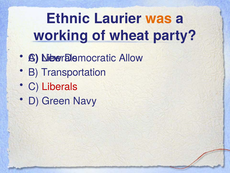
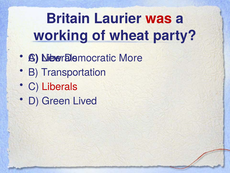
Ethnic: Ethnic -> Britain
was colour: orange -> red
Allow: Allow -> More
Navy: Navy -> Lived
